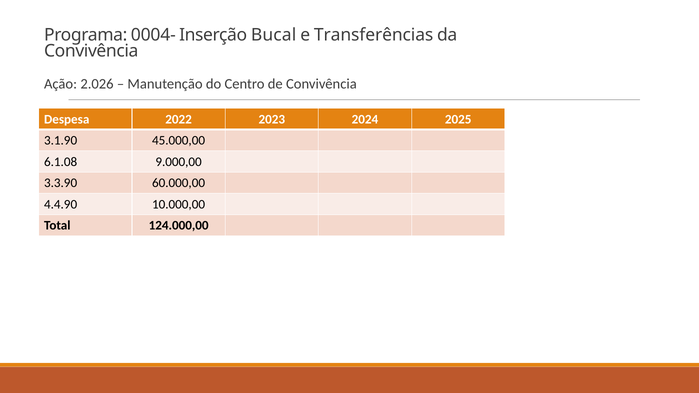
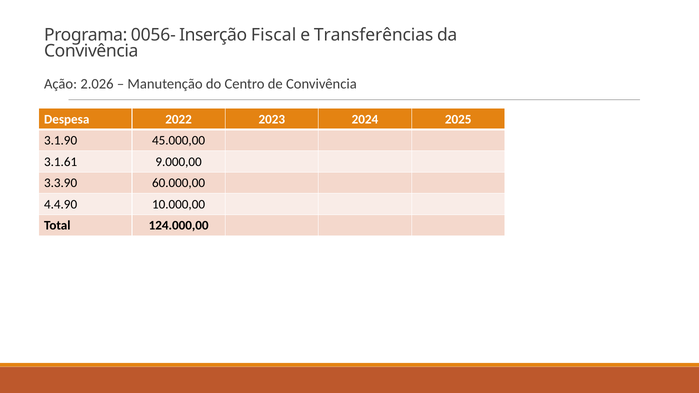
0004-: 0004- -> 0056-
Bucal: Bucal -> Fiscal
6.1.08: 6.1.08 -> 3.1.61
